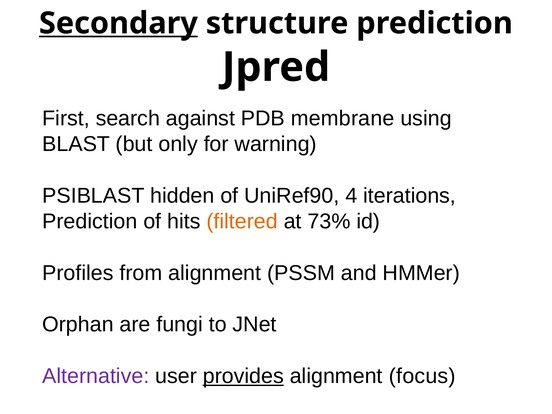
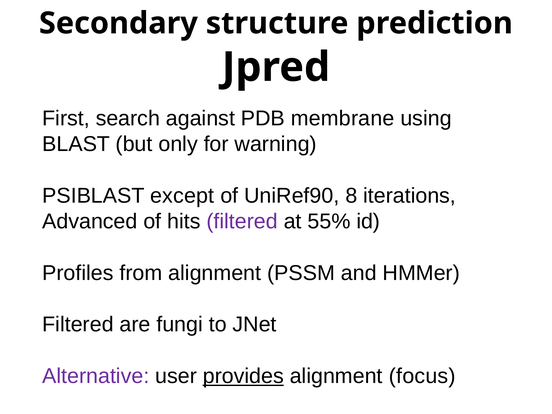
Secondary underline: present -> none
hidden: hidden -> except
4: 4 -> 8
Prediction at (90, 221): Prediction -> Advanced
filtered at (242, 221) colour: orange -> purple
73%: 73% -> 55%
Orphan at (78, 324): Orphan -> Filtered
